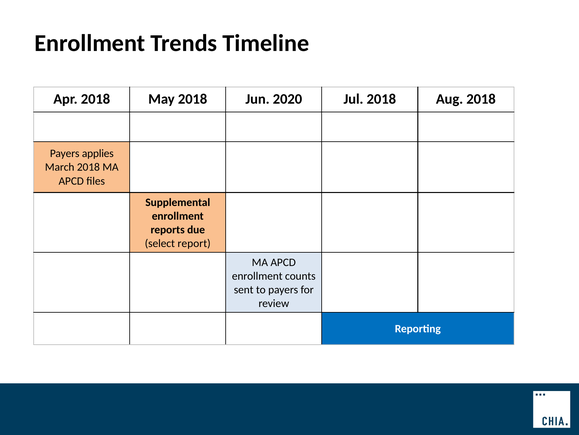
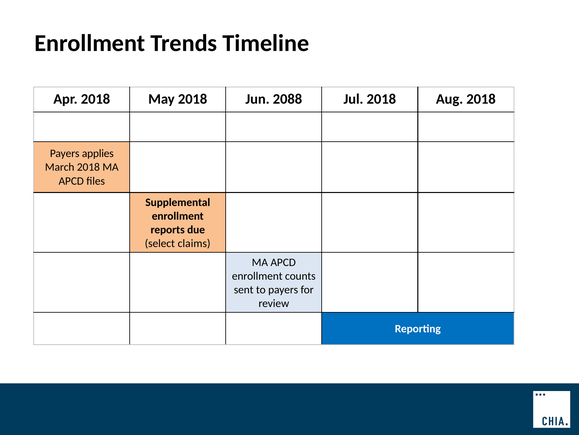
2020: 2020 -> 2088
report: report -> claims
